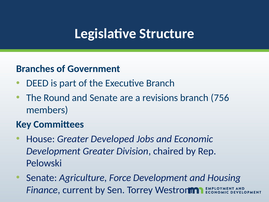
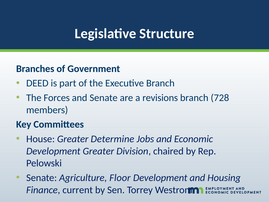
Round: Round -> Forces
756: 756 -> 728
Developed: Developed -> Determine
Force: Force -> Floor
